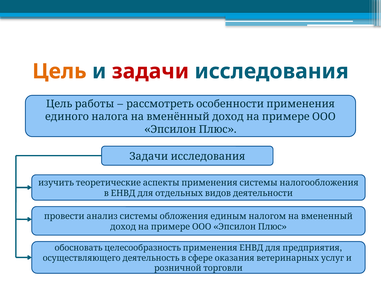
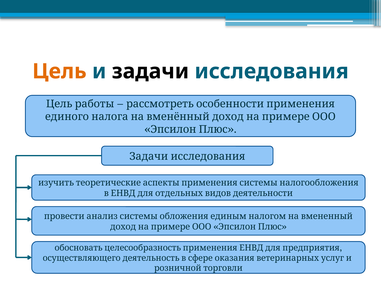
задачи colour: red -> black
